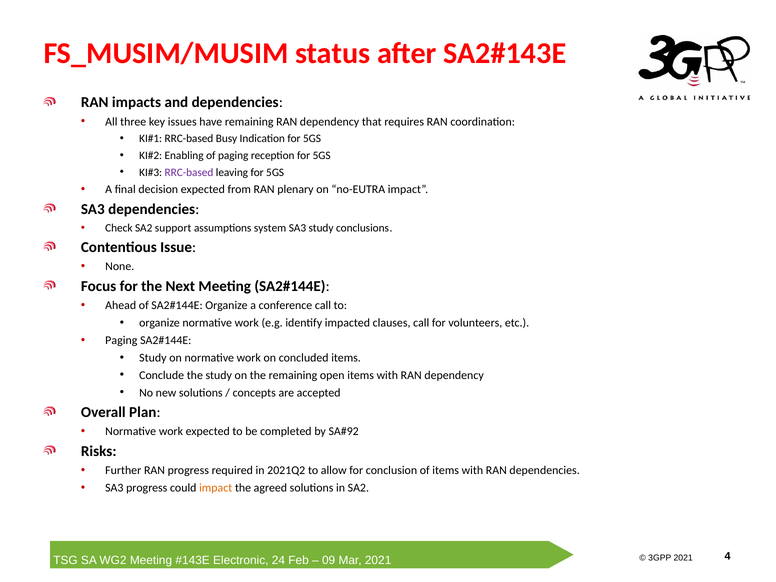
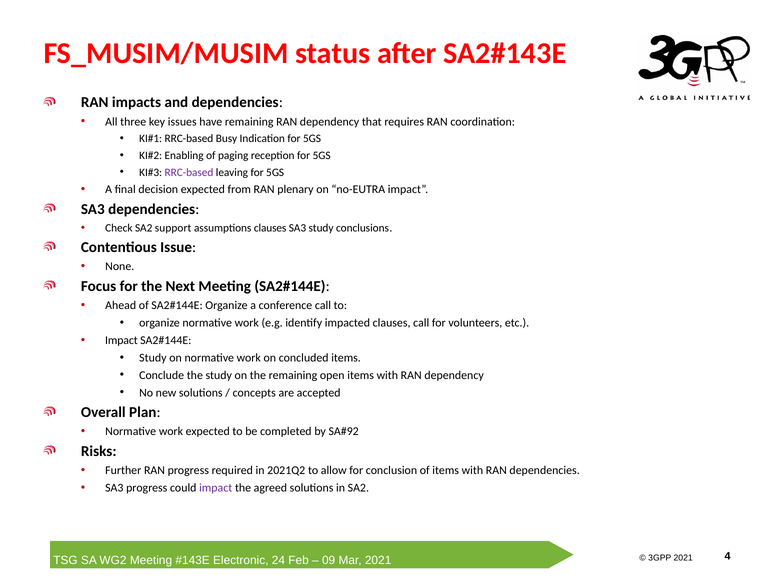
assumptions system: system -> clauses
Paging at (121, 340): Paging -> Impact
impact at (216, 488) colour: orange -> purple
